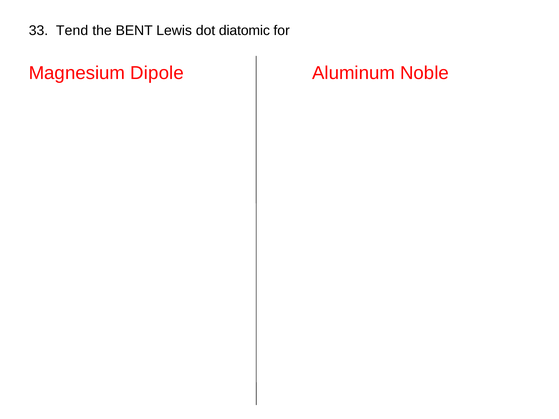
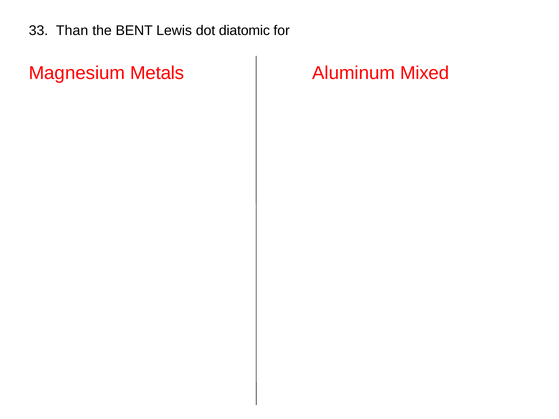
Tend: Tend -> Than
Dipole: Dipole -> Metals
Noble: Noble -> Mixed
